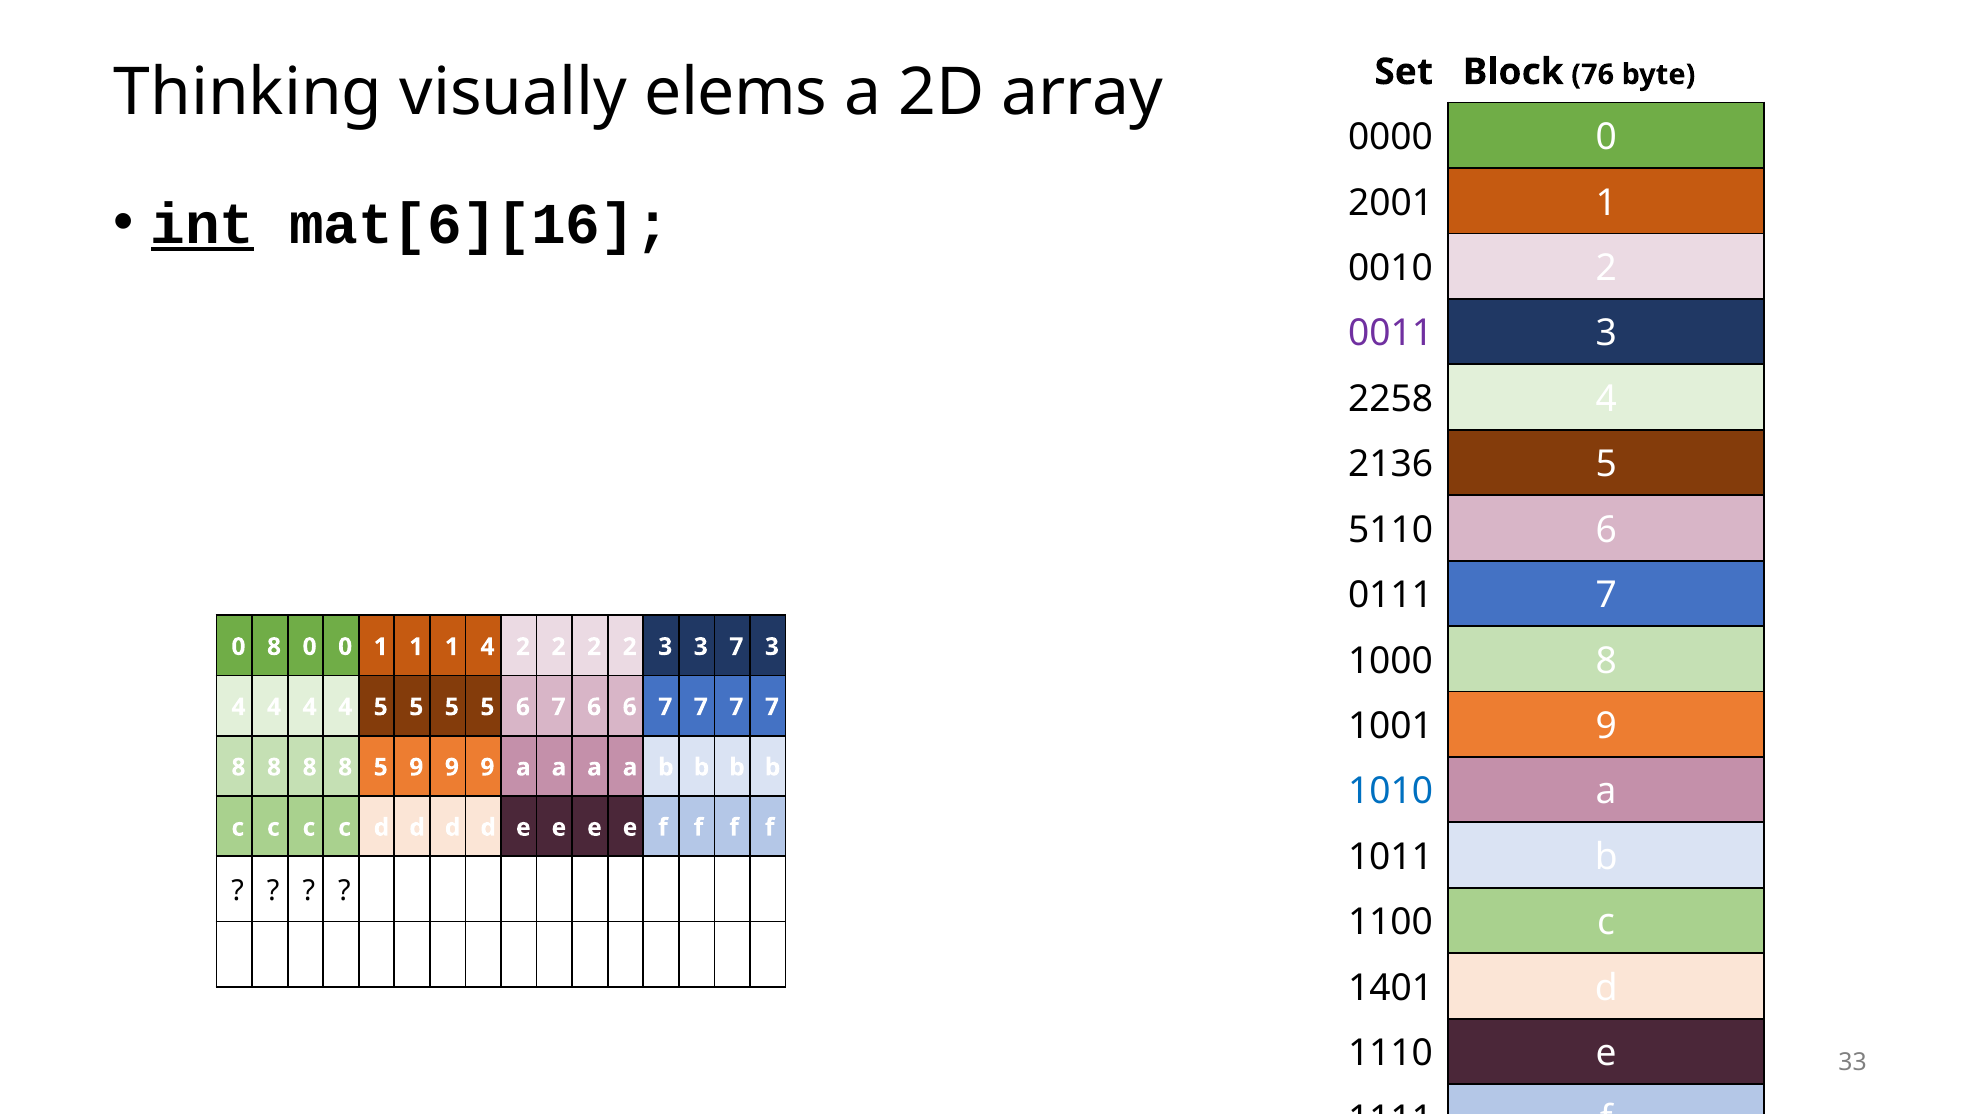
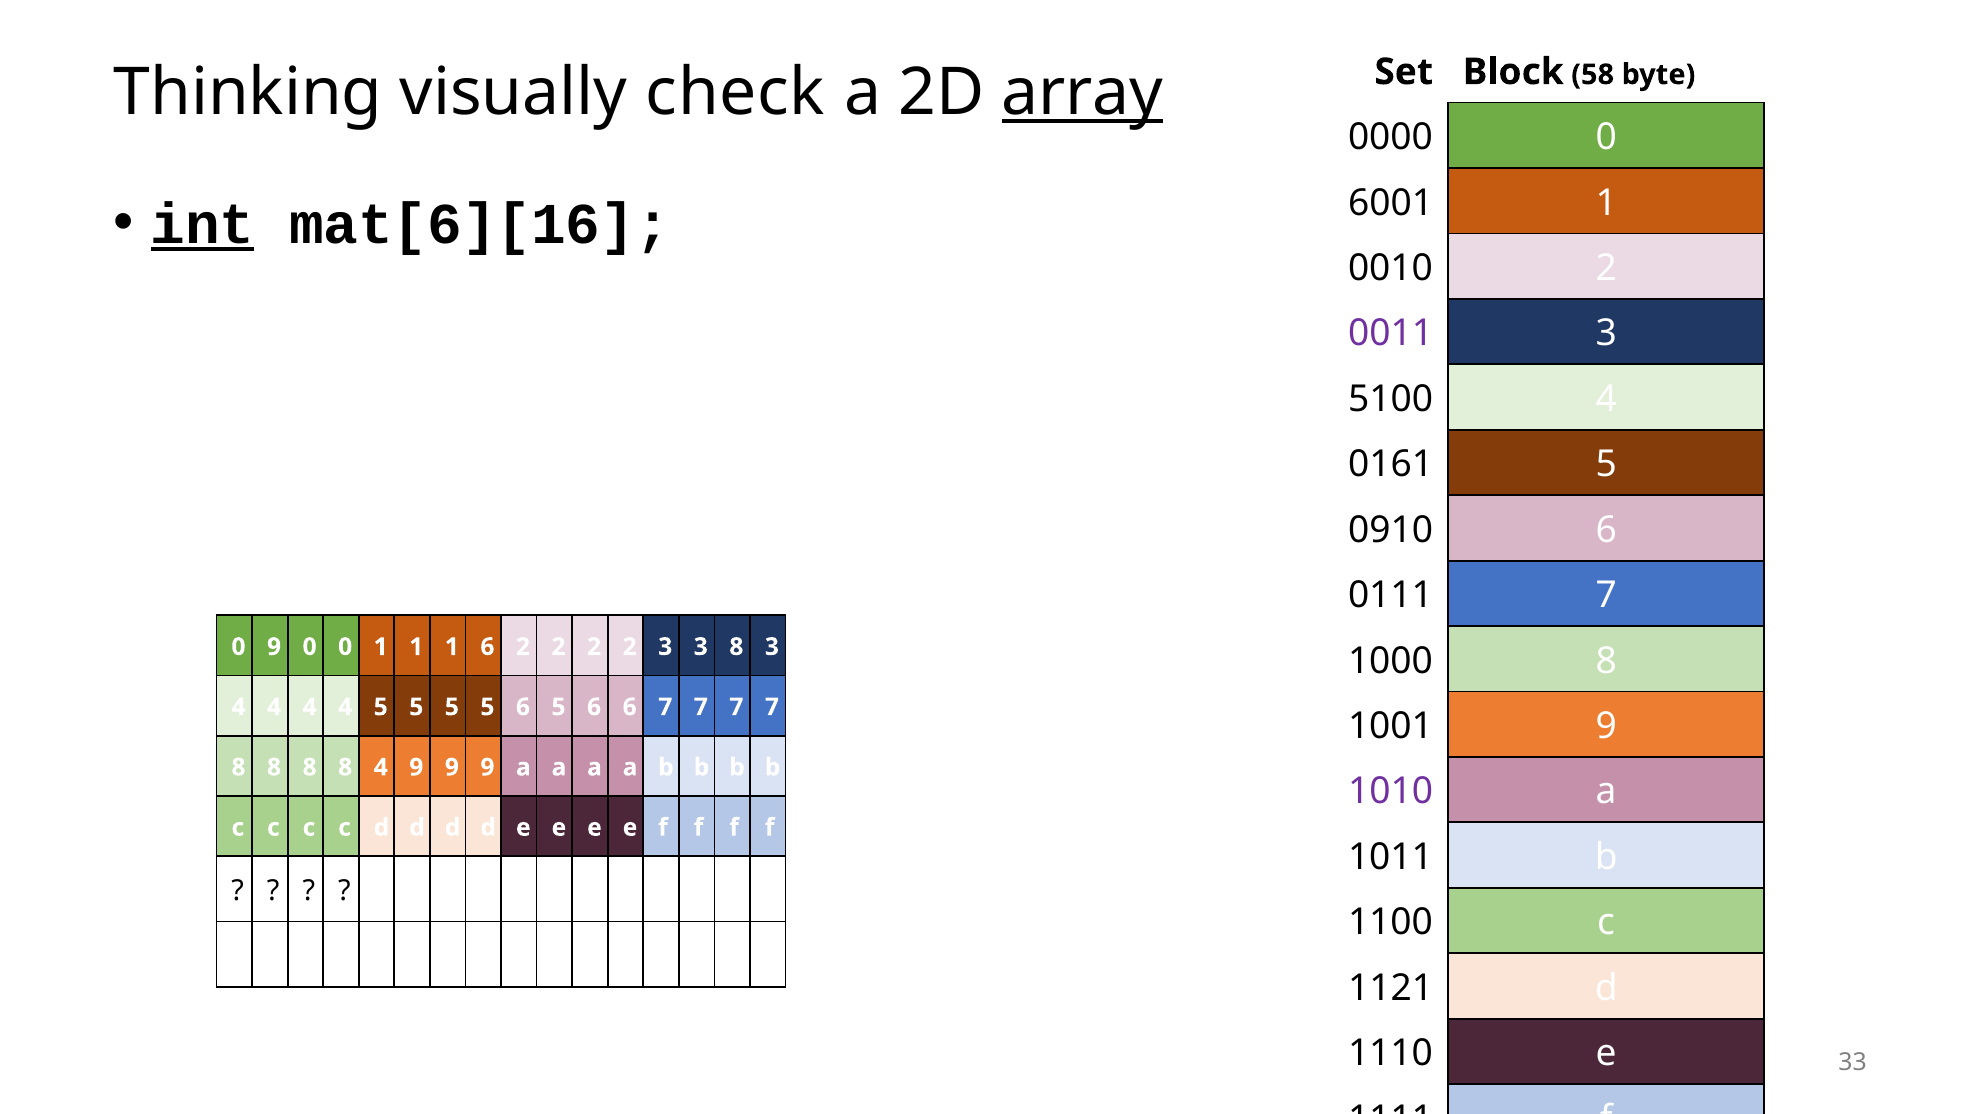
76: 76 -> 58
elems: elems -> check
array underline: none -> present
2001: 2001 -> 6001
2258: 2258 -> 5100
2136: 2136 -> 0161
5110: 5110 -> 0910
0 8: 8 -> 9
1 4: 4 -> 6
3 7: 7 -> 8
5 6 7: 7 -> 5
8 5: 5 -> 4
1010 colour: blue -> purple
1401: 1401 -> 1121
